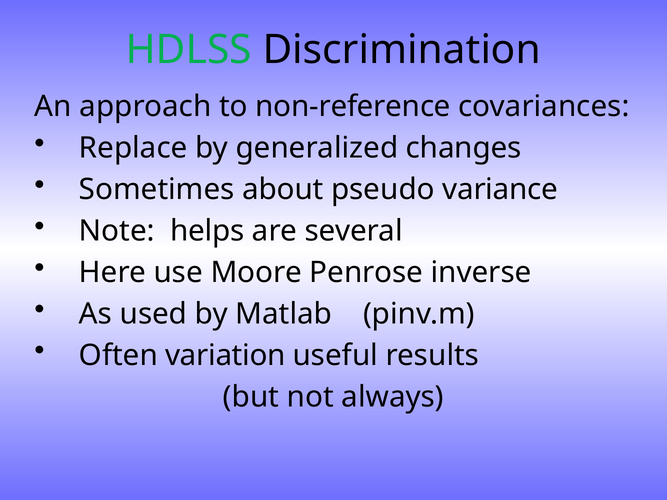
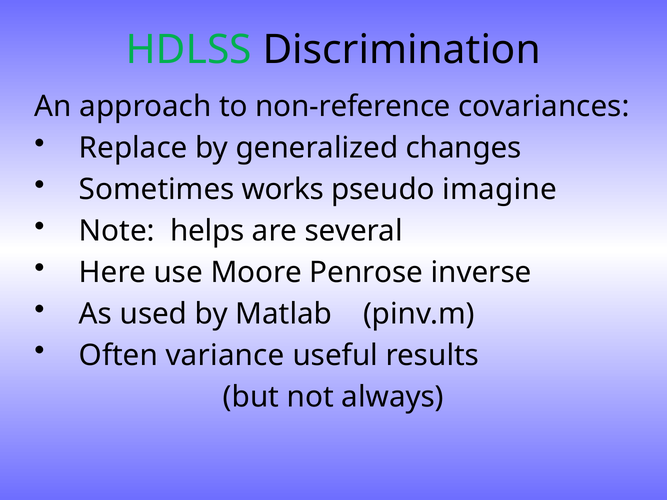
about: about -> works
variance: variance -> imagine
variation: variation -> variance
